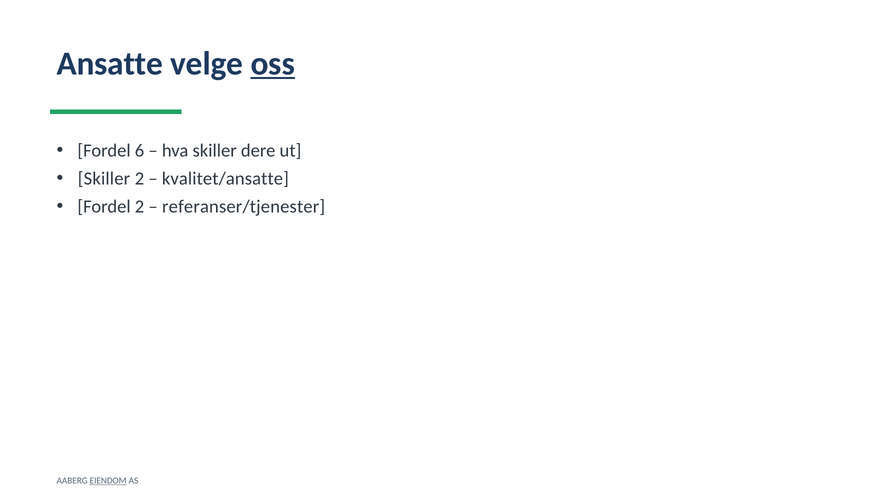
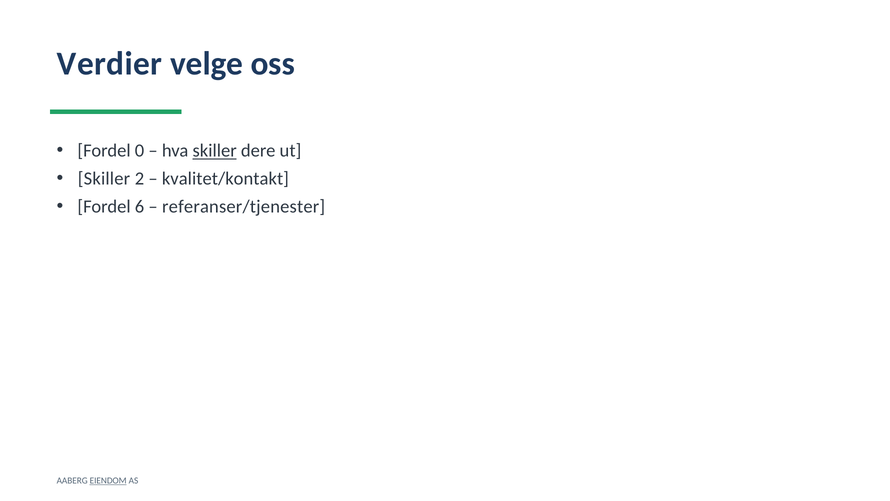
Ansatte: Ansatte -> Verdier
oss underline: present -> none
6: 6 -> 0
skiller at (215, 151) underline: none -> present
kvalitet/ansatte: kvalitet/ansatte -> kvalitet/kontakt
Fordel 2: 2 -> 6
